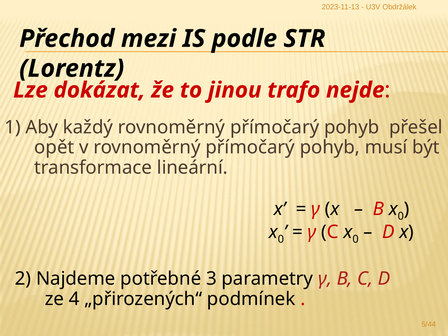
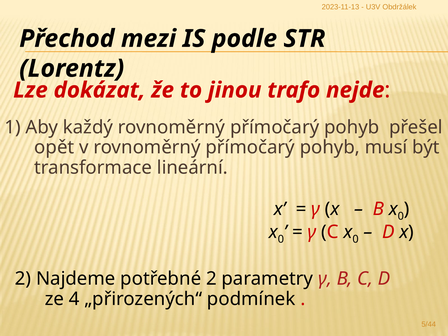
potřebné 3: 3 -> 2
